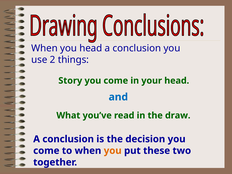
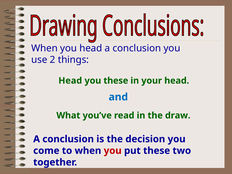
Story at (70, 81): Story -> Head
come at (116, 81): come -> these
you at (113, 151) colour: orange -> red
